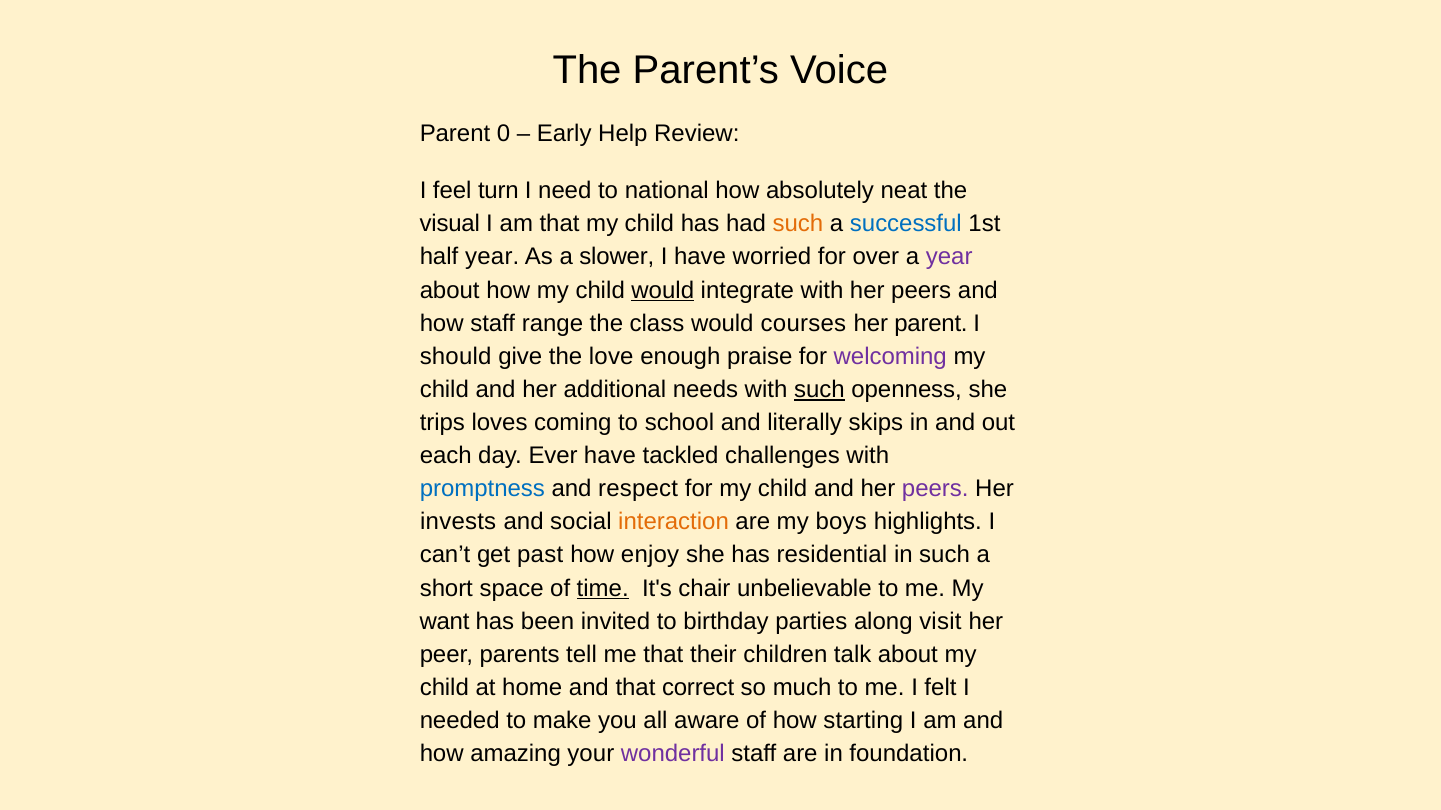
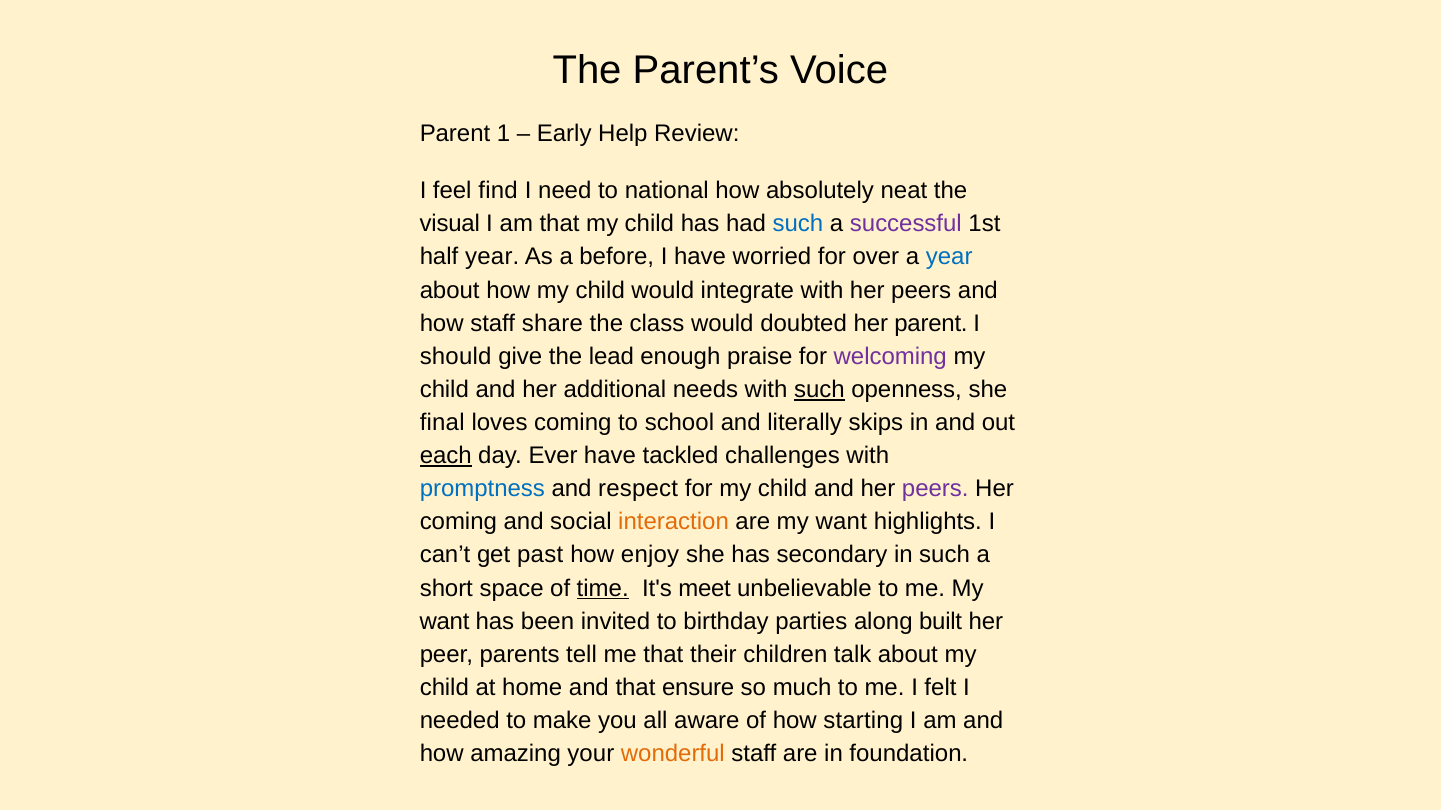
0: 0 -> 1
turn: turn -> find
such at (798, 224) colour: orange -> blue
successful colour: blue -> purple
slower: slower -> before
year at (949, 257) colour: purple -> blue
would at (663, 290) underline: present -> none
range: range -> share
courses: courses -> doubted
love: love -> lead
trips: trips -> final
each underline: none -> present
invests at (458, 522): invests -> coming
are my boys: boys -> want
residential: residential -> secondary
chair: chair -> meet
visit: visit -> built
correct: correct -> ensure
wonderful colour: purple -> orange
